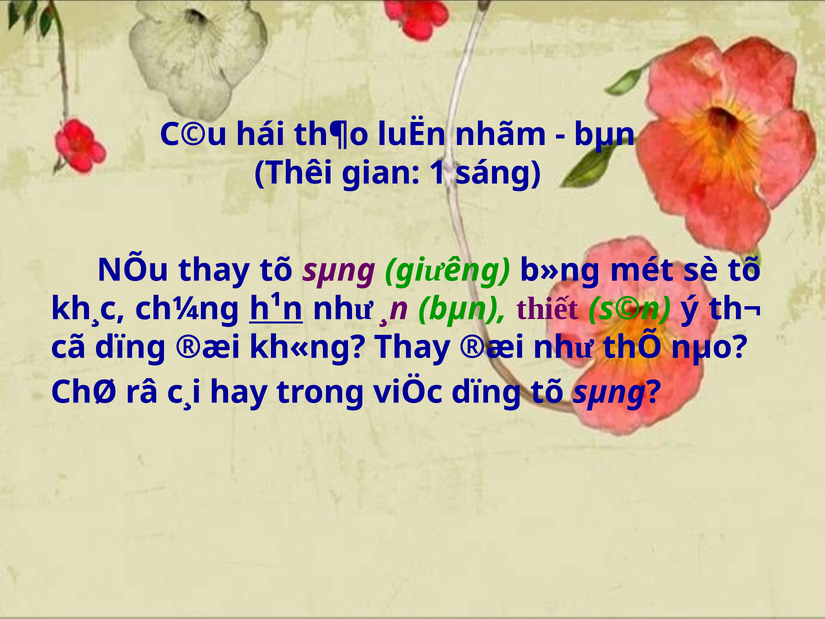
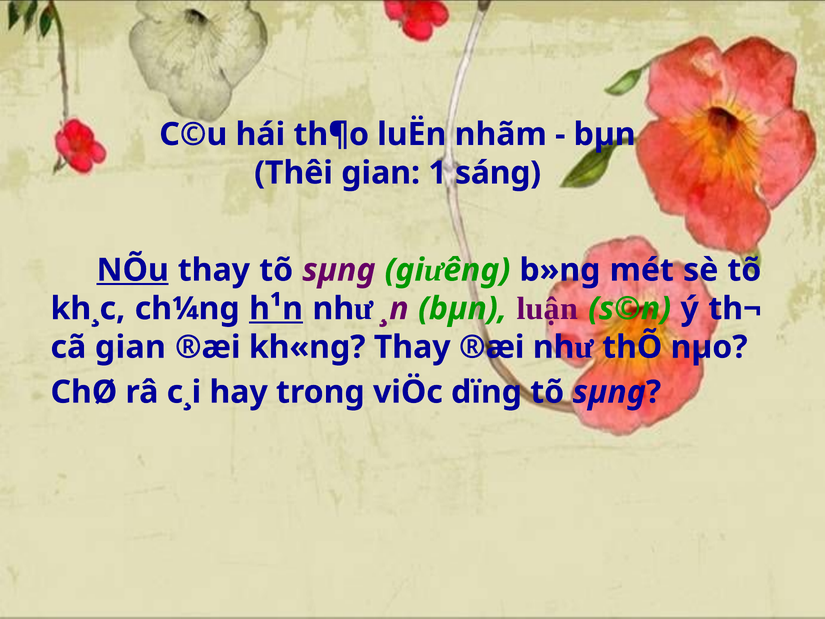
NÕu underline: none -> present
thiết: thiết -> luận
cã dïng: dïng -> gian
